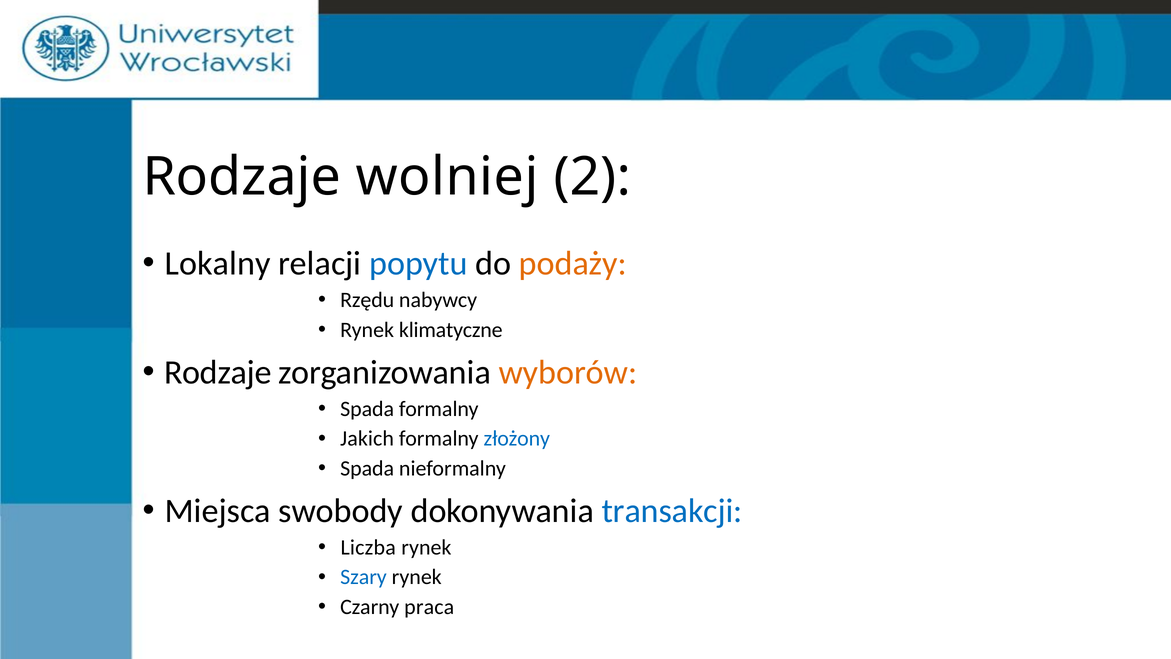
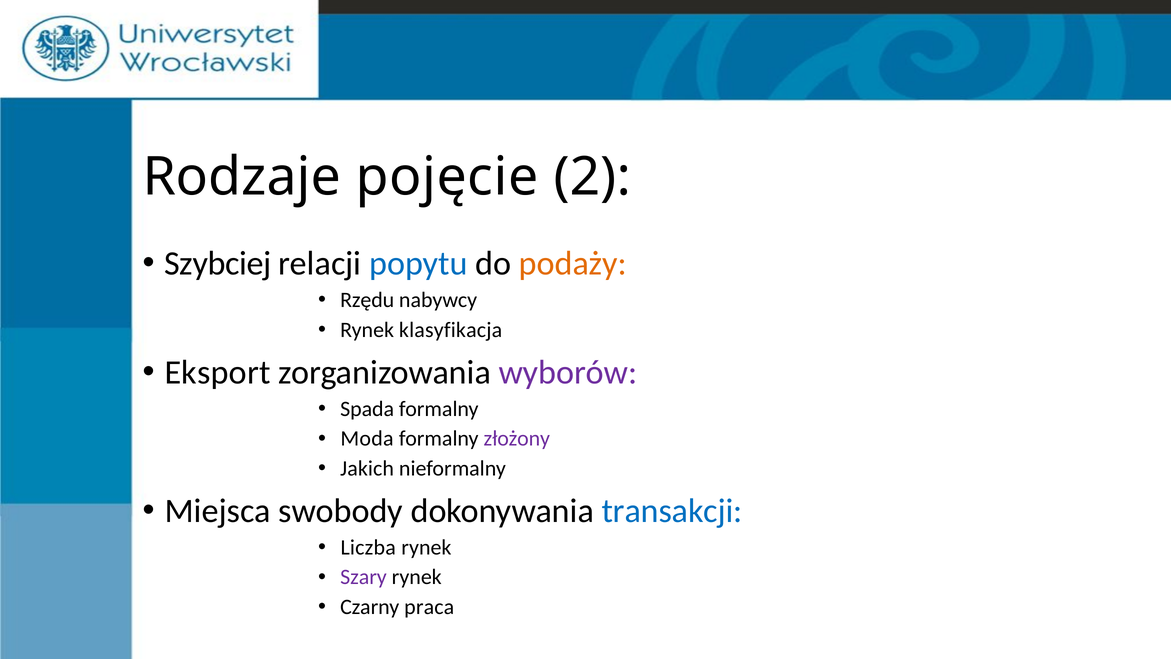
wolniej: wolniej -> pojęcie
Lokalny: Lokalny -> Szybciej
klimatyczne: klimatyczne -> klasyfikacja
Rodzaje at (218, 372): Rodzaje -> Eksport
wyborów colour: orange -> purple
Jakich: Jakich -> Moda
złożony colour: blue -> purple
Spada at (367, 468): Spada -> Jakich
Szary colour: blue -> purple
